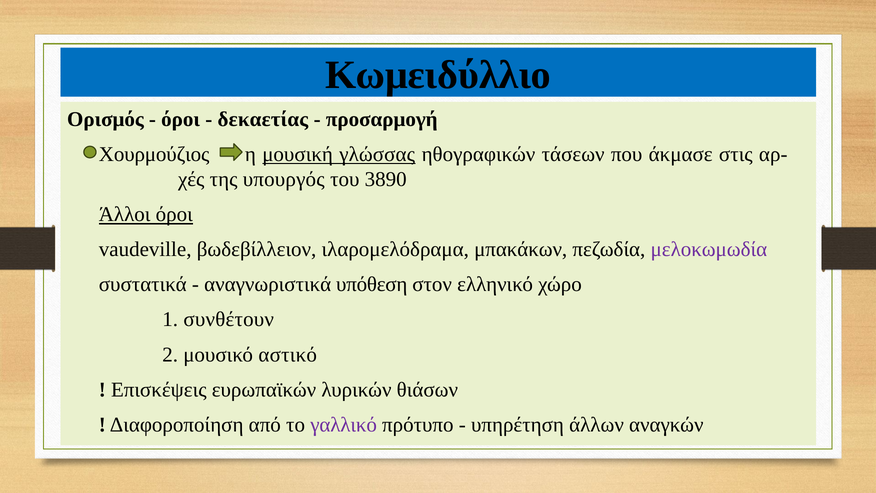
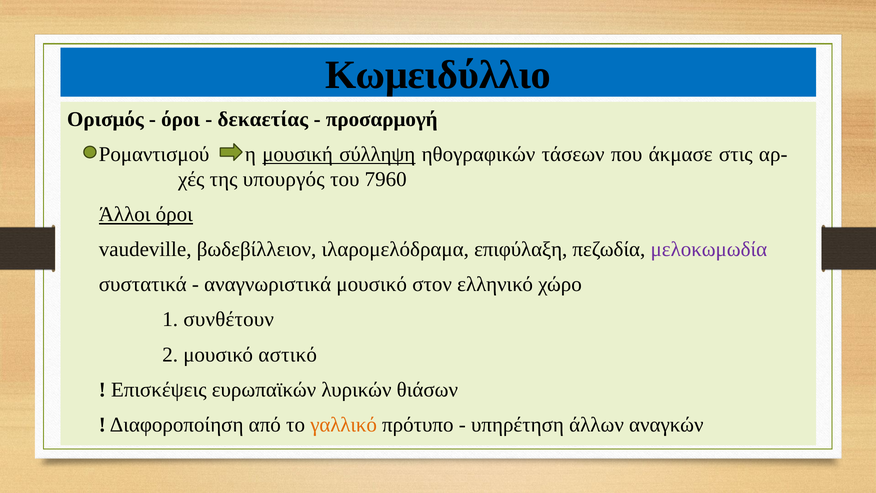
Χουρμούζιος: Χουρμούζιος -> Ρομαντισμού
γλώσσας: γλώσσας -> σύλληψη
3890: 3890 -> 7960
μπακάκων: μπακάκων -> επιφύλαξη
αναγνωριστικά υπόθεση: υπόθεση -> μουσικό
γαλλικό colour: purple -> orange
